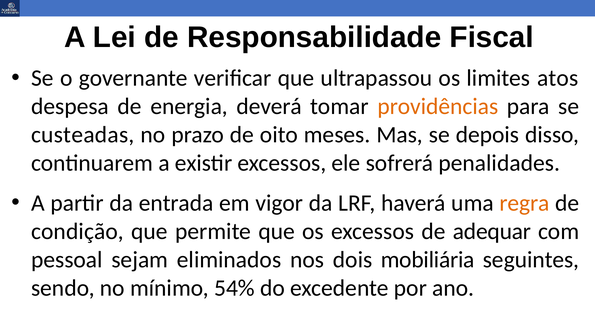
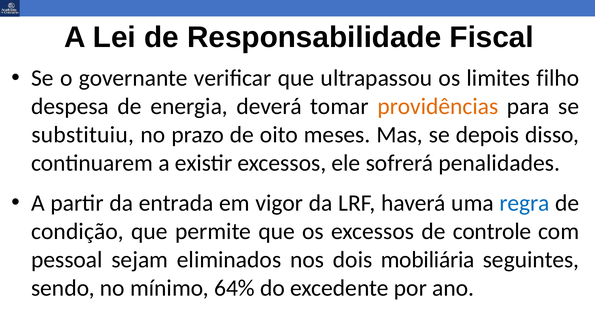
atos: atos -> filho
custeadas: custeadas -> substituiu
regra colour: orange -> blue
adequar: adequar -> controle
54%: 54% -> 64%
